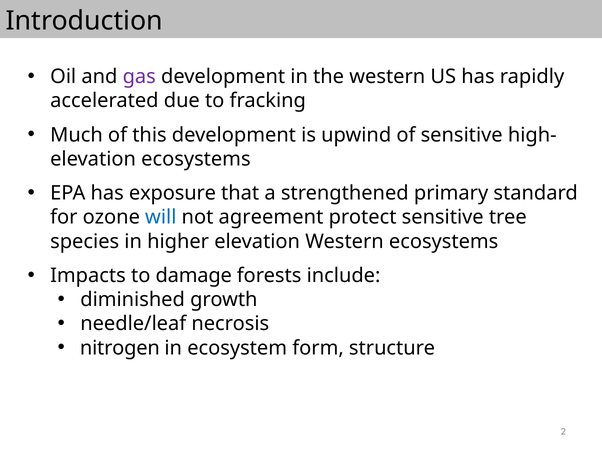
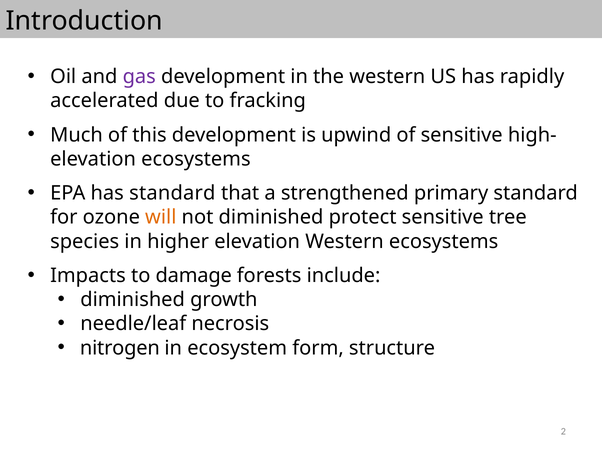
has exposure: exposure -> standard
will colour: blue -> orange
not agreement: agreement -> diminished
